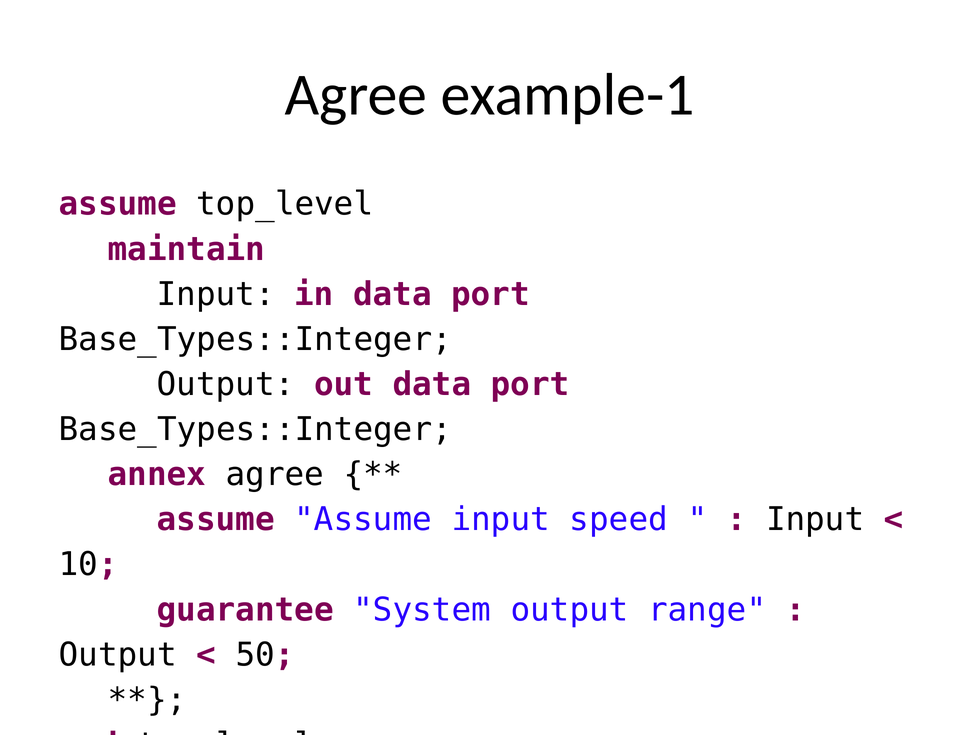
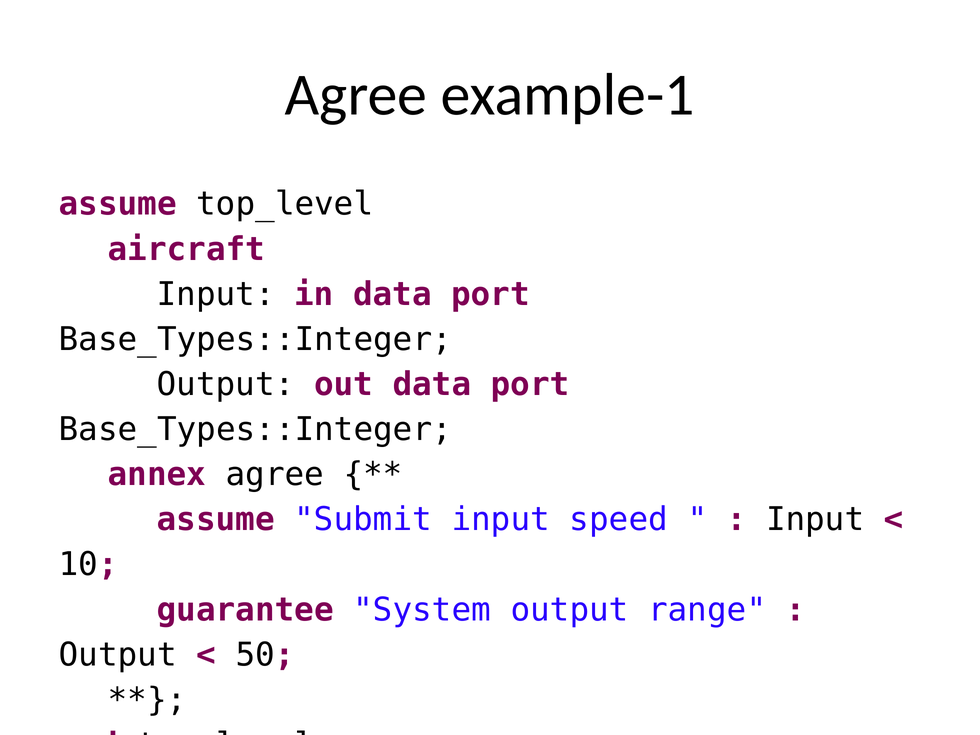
maintain: maintain -> aircraft
assume Assume: Assume -> Submit
